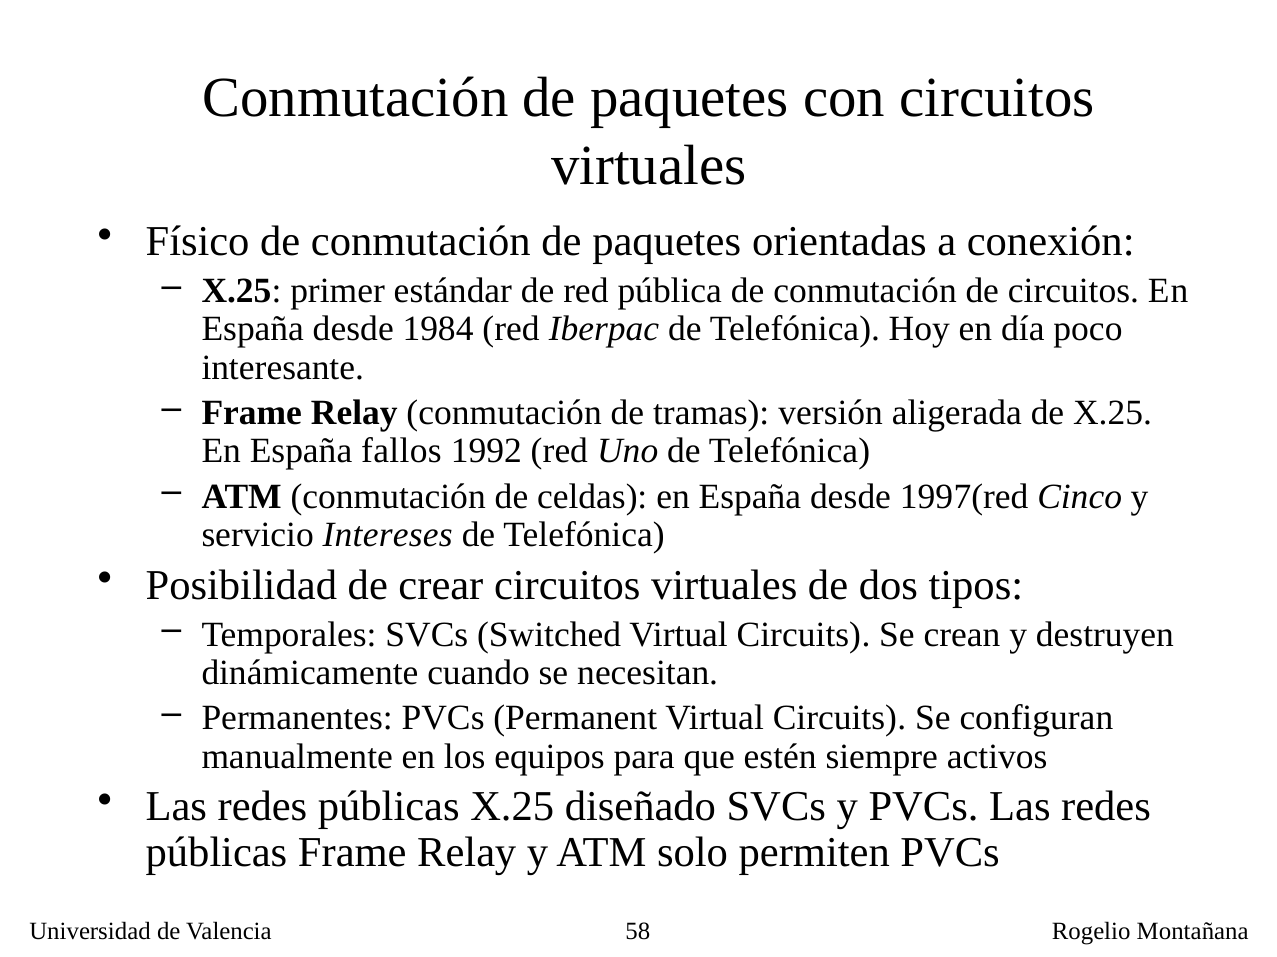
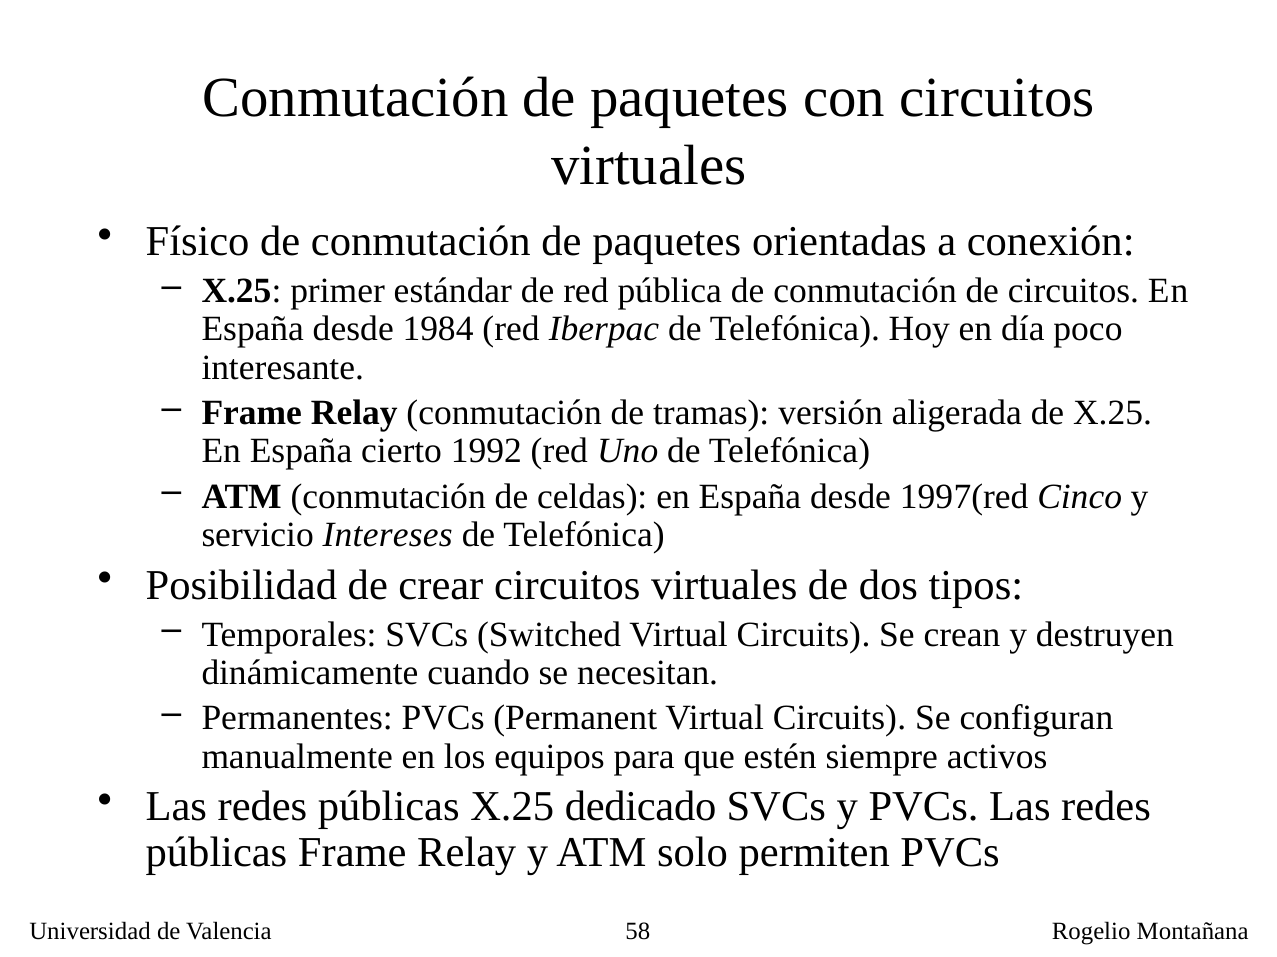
fallos: fallos -> cierto
diseñado: diseñado -> dedicado
